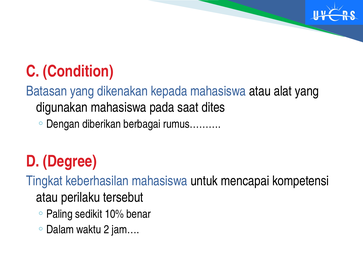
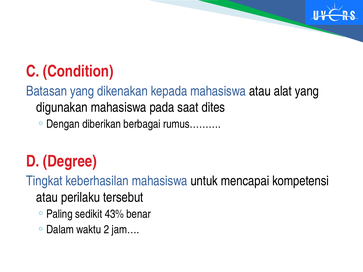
10%: 10% -> 43%
